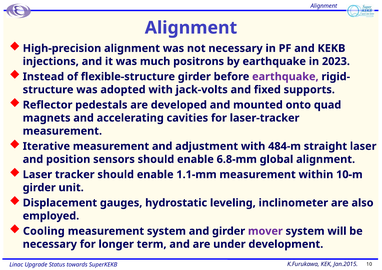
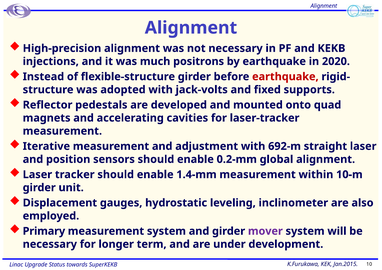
2023: 2023 -> 2020
earthquake at (285, 77) colour: purple -> red
484-m: 484-m -> 692-m
6.8-mm: 6.8-mm -> 0.2-mm
1.1-mm: 1.1-mm -> 1.4-mm
Cooling: Cooling -> Primary
